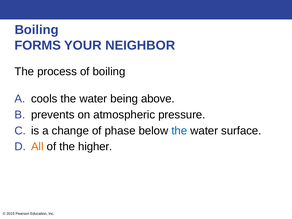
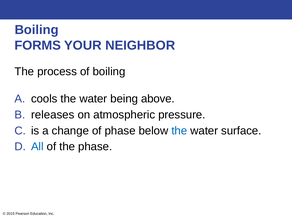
prevents: prevents -> releases
All colour: orange -> blue
the higher: higher -> phase
